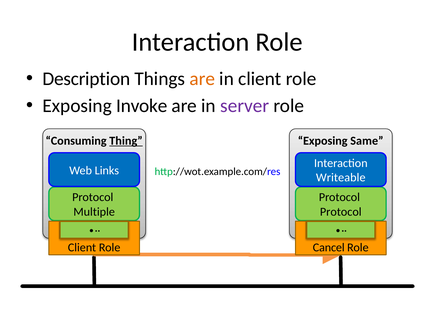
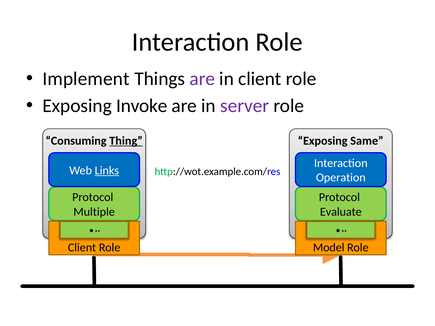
Description: Description -> Implement
are at (202, 79) colour: orange -> purple
Links underline: none -> present
Writeable: Writeable -> Operation
Protocol at (341, 212): Protocol -> Evaluate
Cancel: Cancel -> Model
